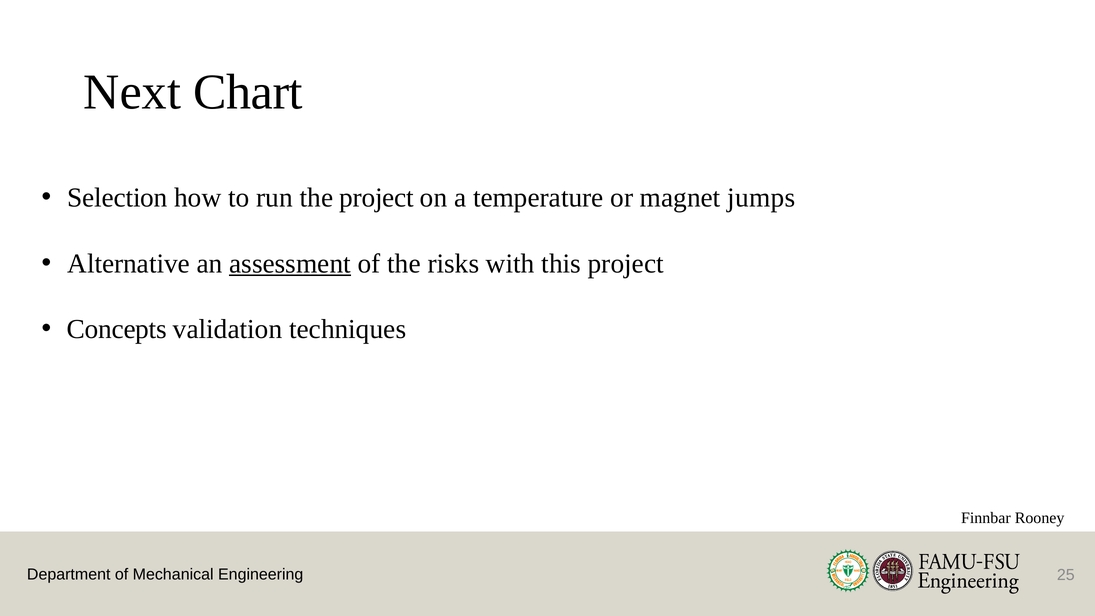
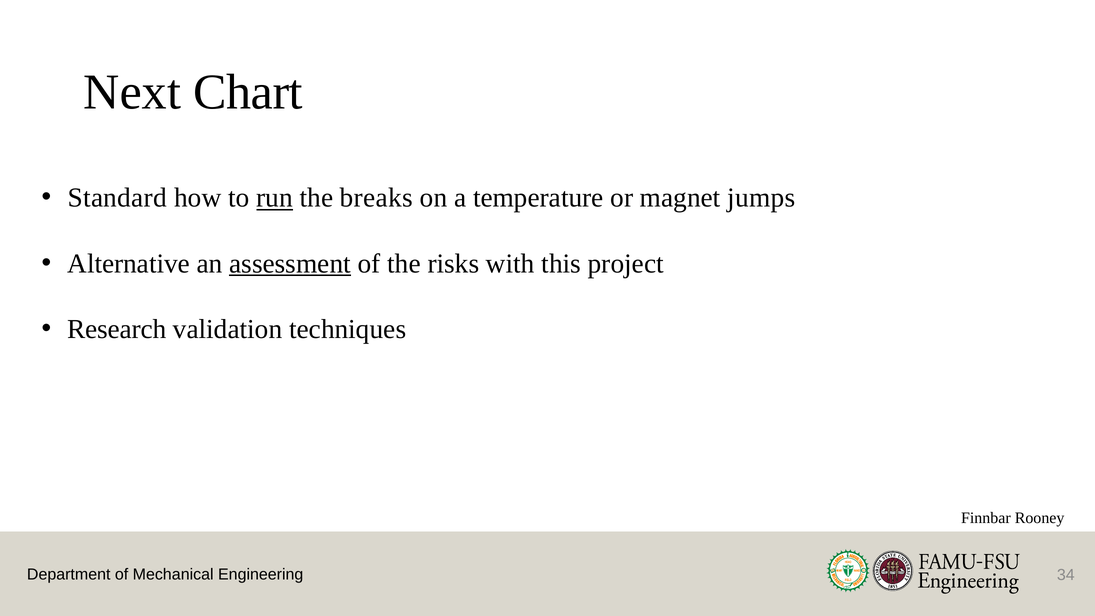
Selection: Selection -> Standard
run underline: none -> present
the project: project -> breaks
Concepts: Concepts -> Research
25: 25 -> 34
